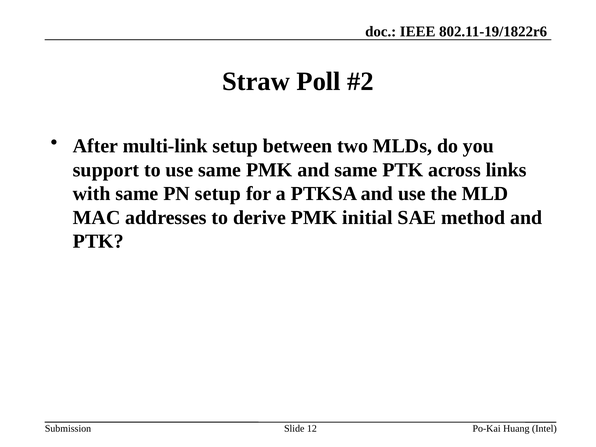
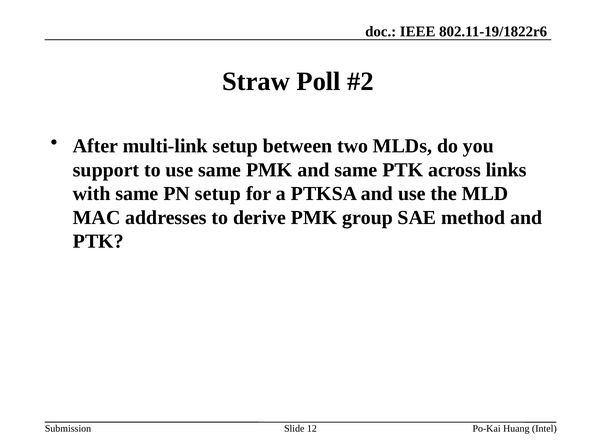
initial: initial -> group
